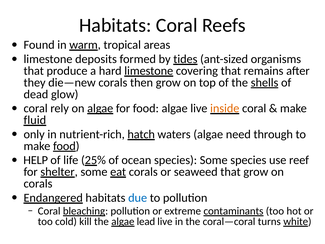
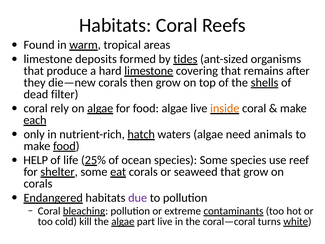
glow: glow -> filter
fluid: fluid -> each
through: through -> animals
due colour: blue -> purple
lead: lead -> part
